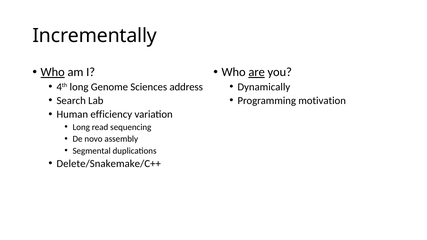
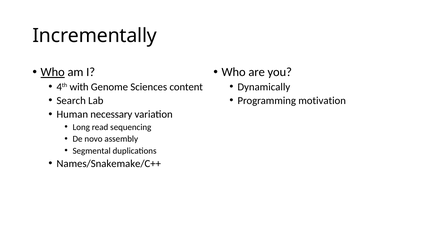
are underline: present -> none
4th long: long -> with
address: address -> content
efficiency: efficiency -> necessary
Delete/Snakemake/C++: Delete/Snakemake/C++ -> Names/Snakemake/C++
